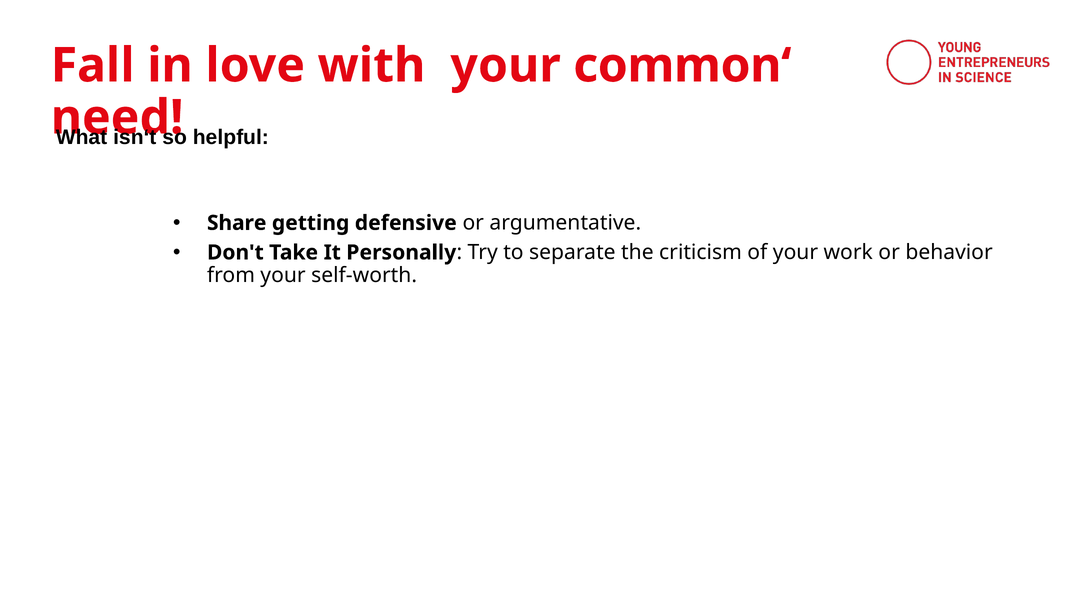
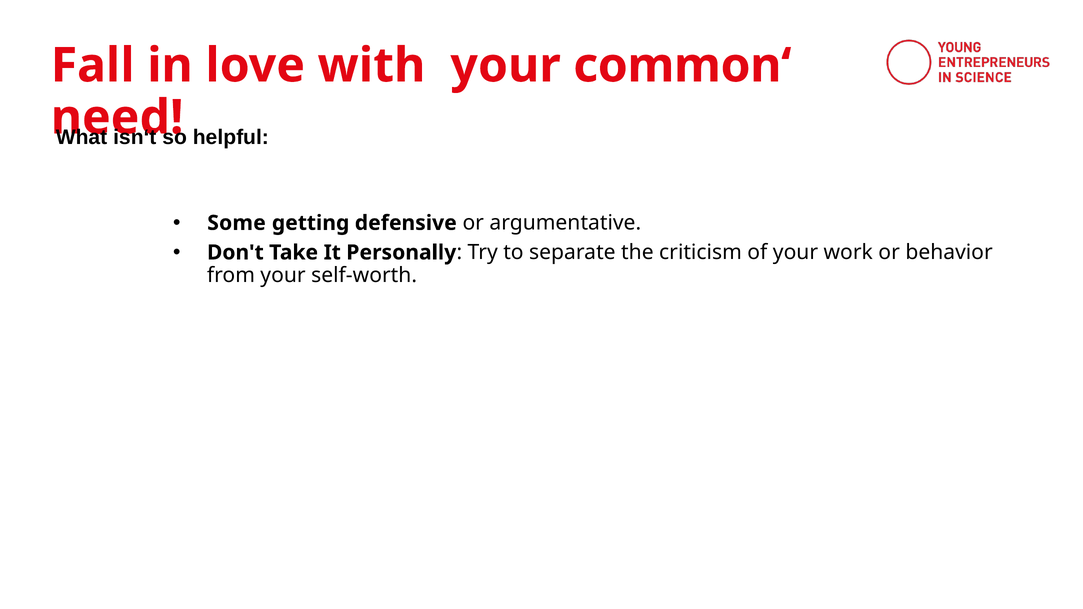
Share: Share -> Some
